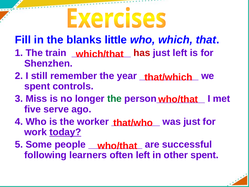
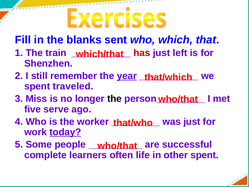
little: little -> sent
year underline: none -> present
controls: controls -> traveled
the at (114, 99) colour: green -> black
following: following -> complete
often left: left -> life
